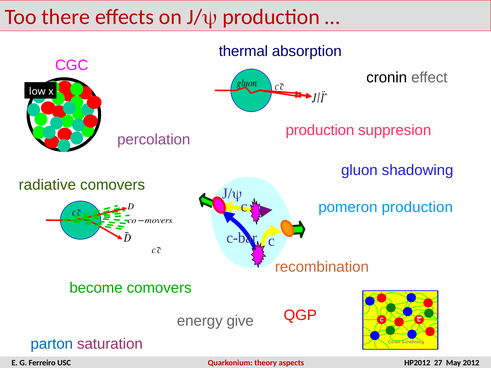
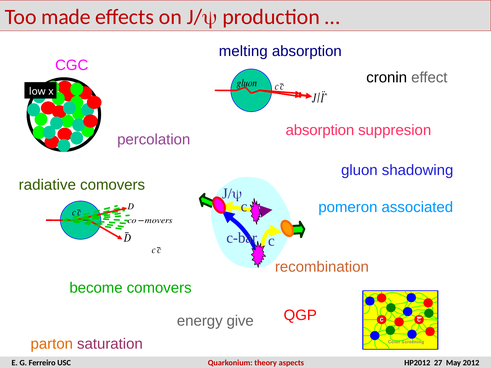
there: there -> made
thermal: thermal -> melting
production at (320, 130): production -> absorption
pomeron production: production -> associated
parton colour: blue -> orange
